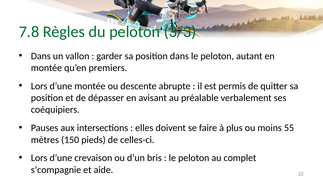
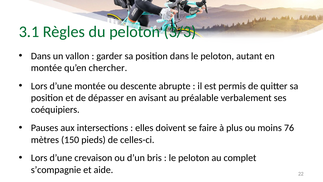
7.8: 7.8 -> 3.1
premiers: premiers -> chercher
55: 55 -> 76
